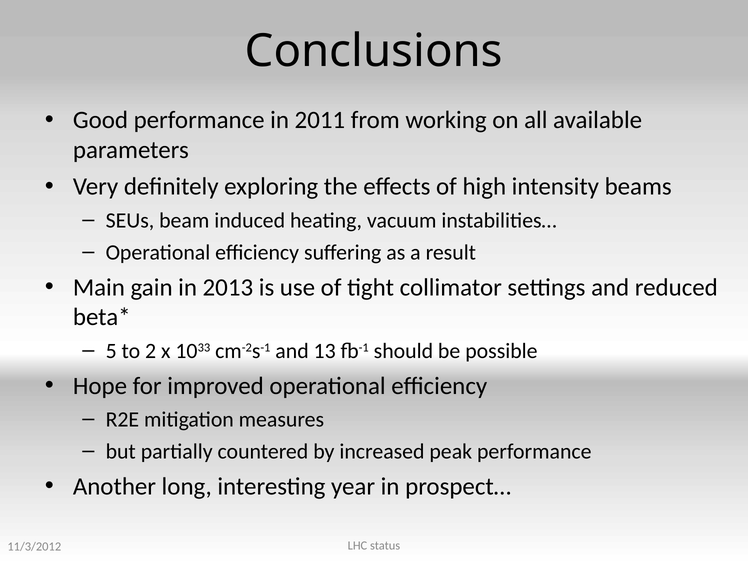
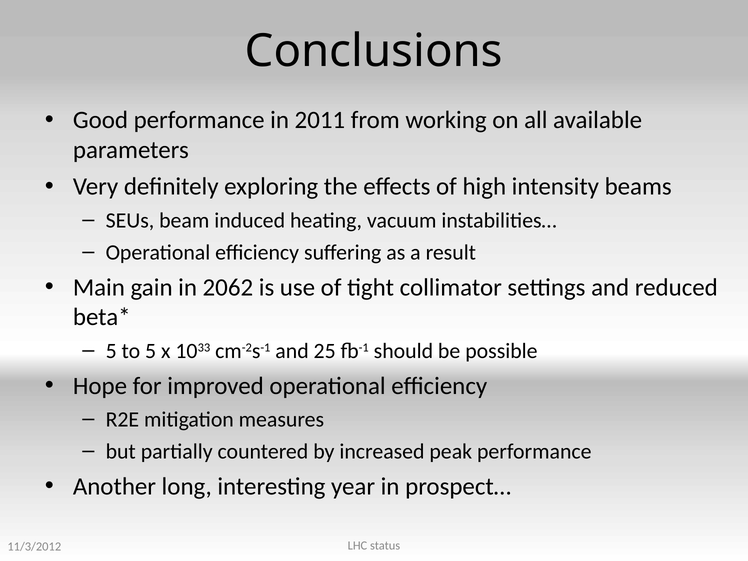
2013: 2013 -> 2062
to 2: 2 -> 5
13: 13 -> 25
